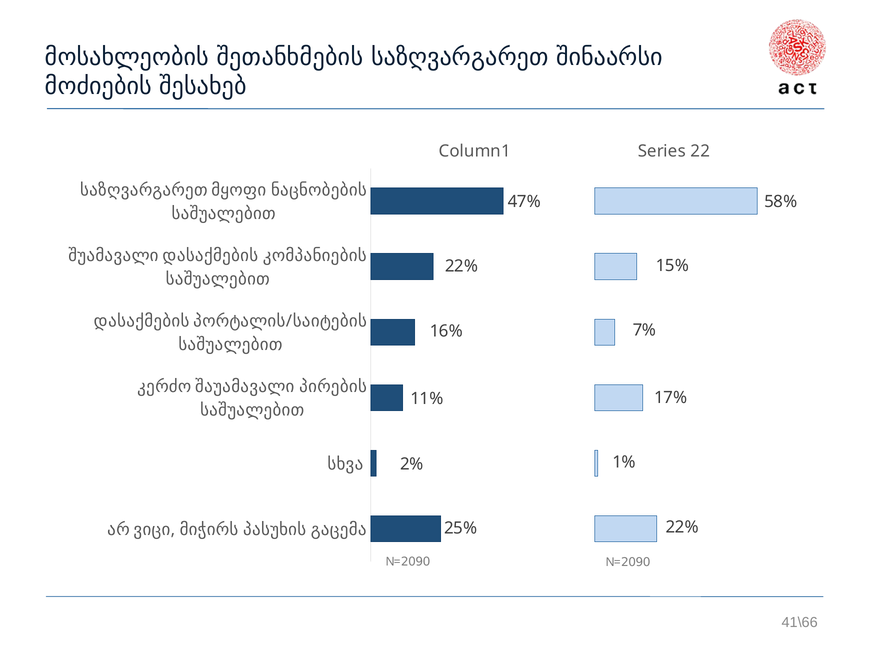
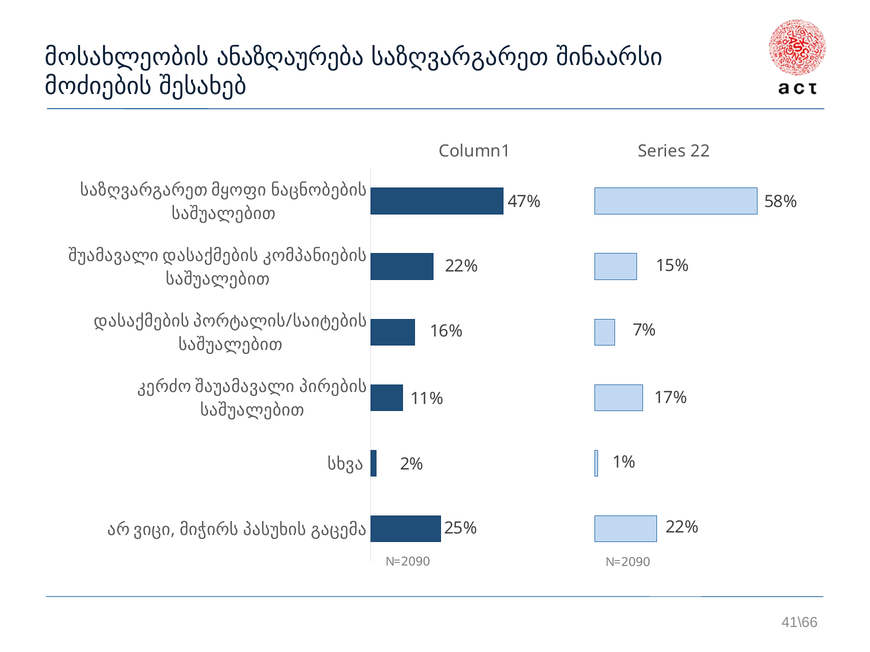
შეთანხმების: შეთანხმების -> ანაზღაურება
